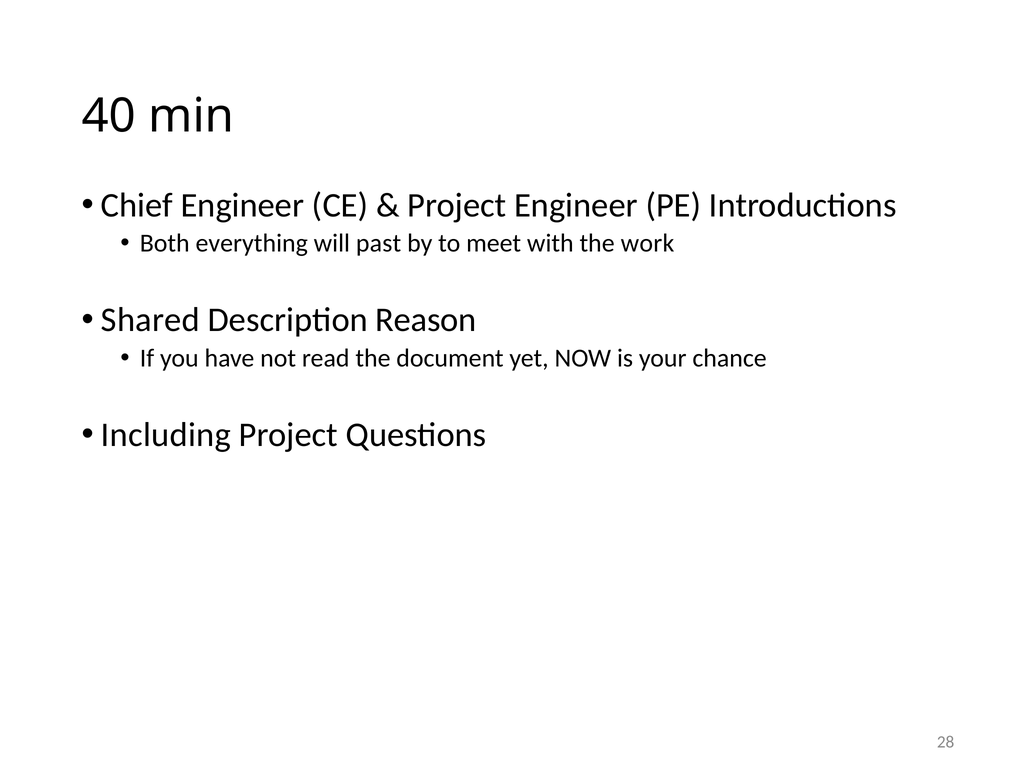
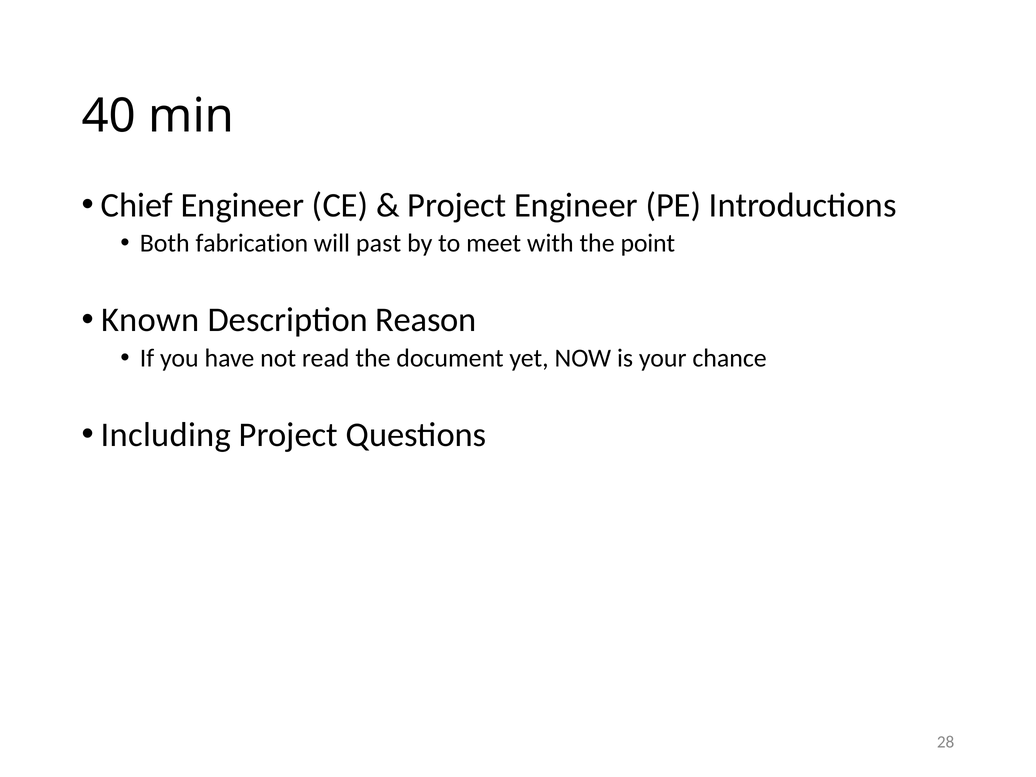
everything: everything -> fabrication
work: work -> point
Shared: Shared -> Known
